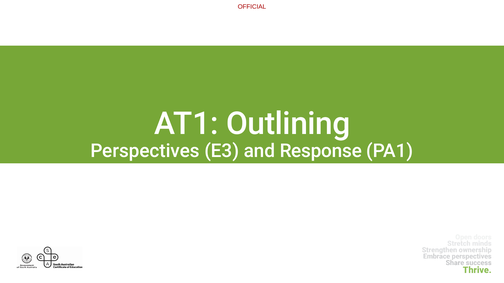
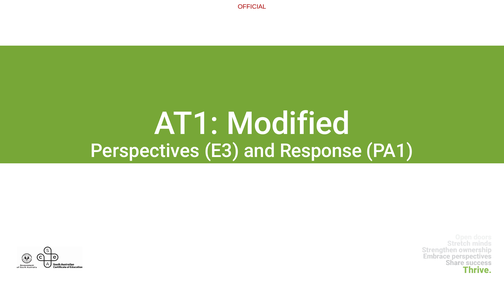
Outlining: Outlining -> Modified
